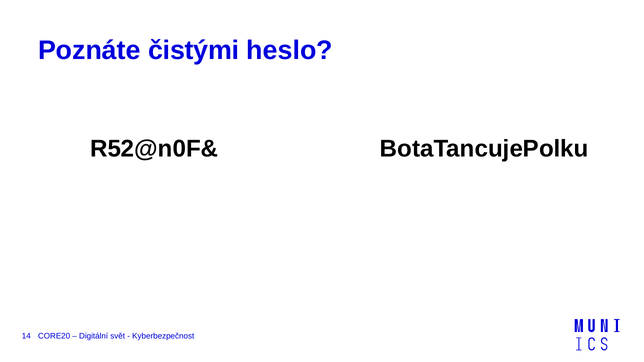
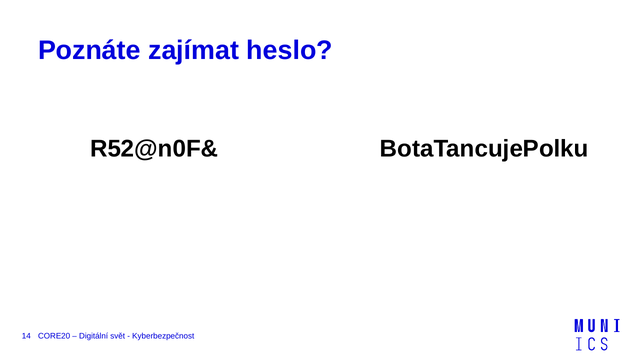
čistými: čistými -> zajímat
